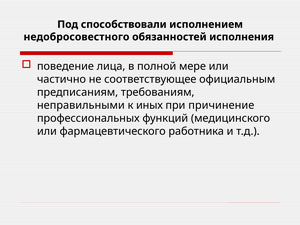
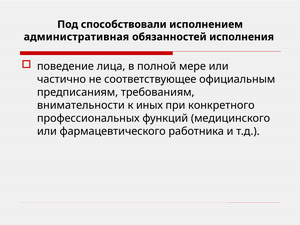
недобросовестного: недобросовестного -> административная
неправильными: неправильными -> внимательности
причинение: причинение -> конкретного
